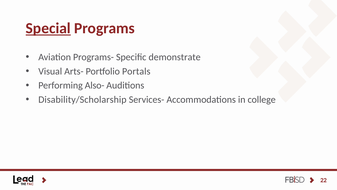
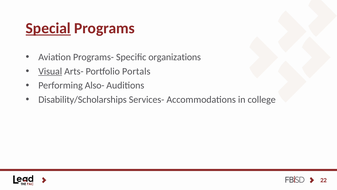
demonstrate: demonstrate -> organizations
Visual underline: none -> present
Disability/Scholarship: Disability/Scholarship -> Disability/Scholarships
